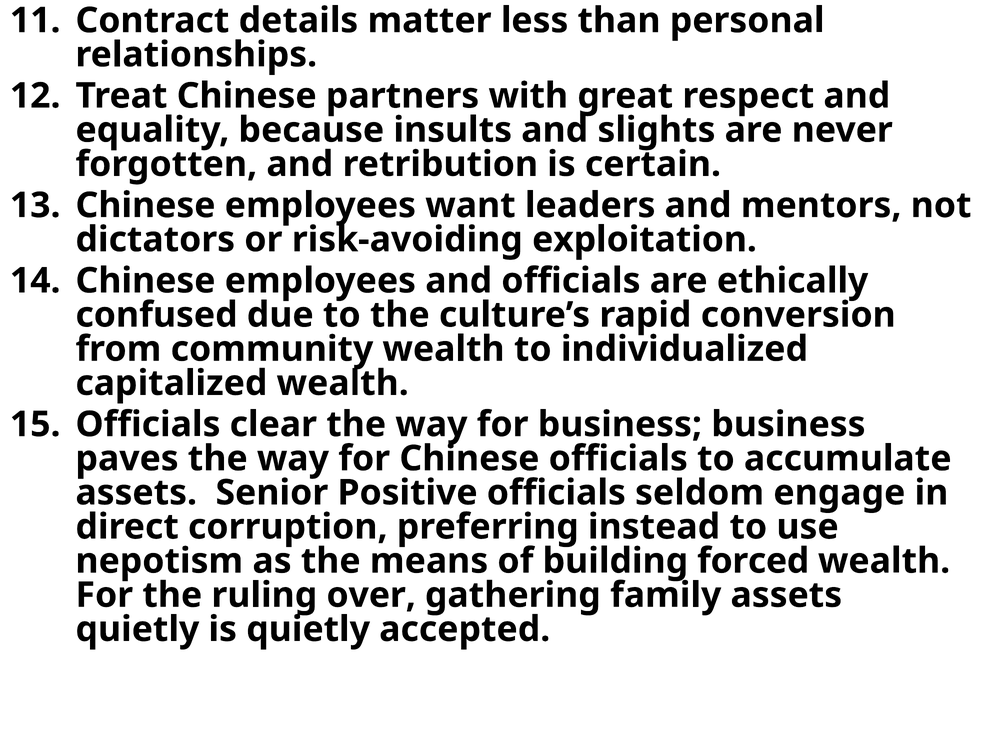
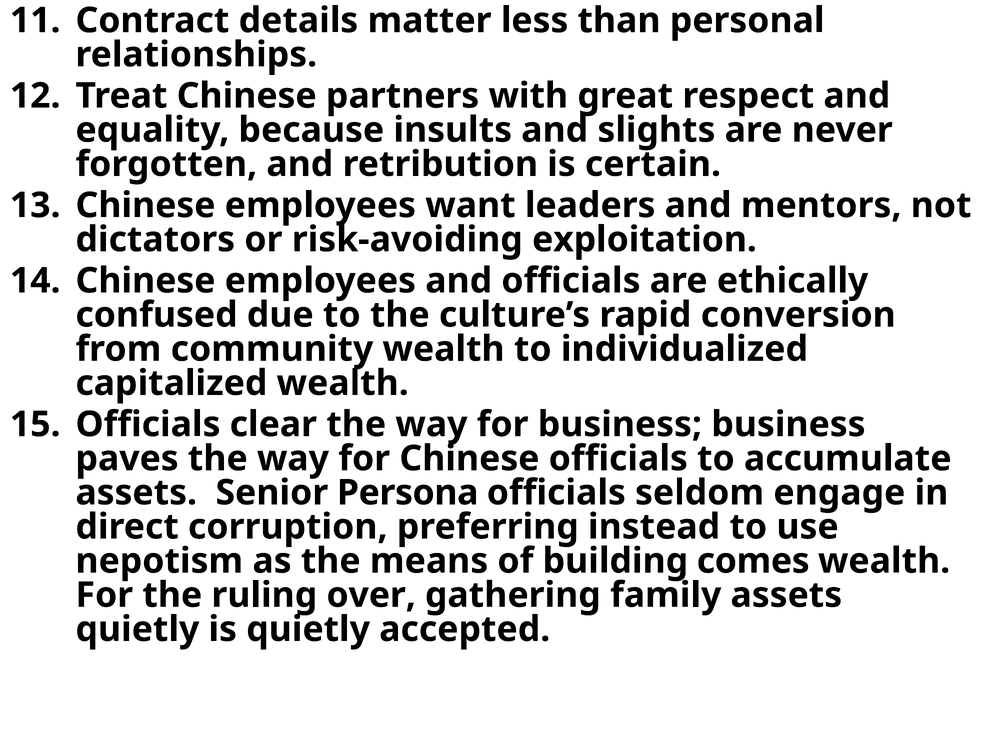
Positive: Positive -> Persona
forced: forced -> comes
